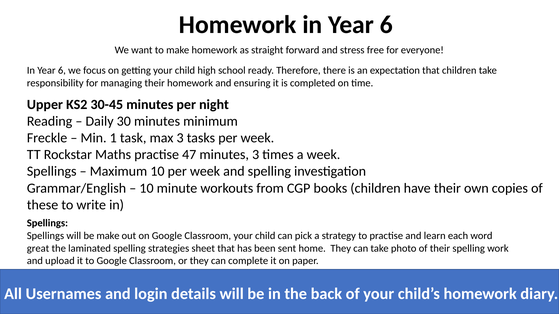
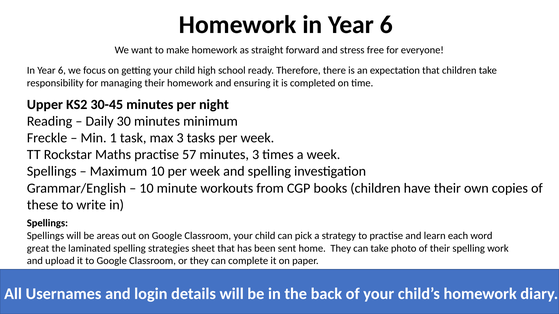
47: 47 -> 57
be make: make -> areas
